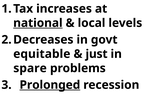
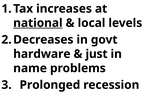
equitable: equitable -> hardware
spare: spare -> name
Prolonged underline: present -> none
